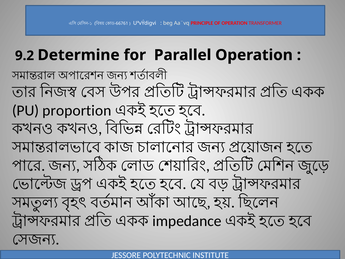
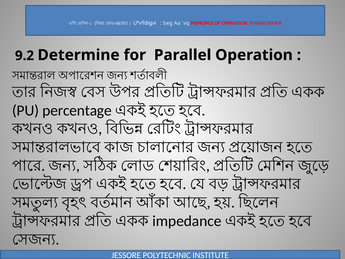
proportion: proportion -> percentage
